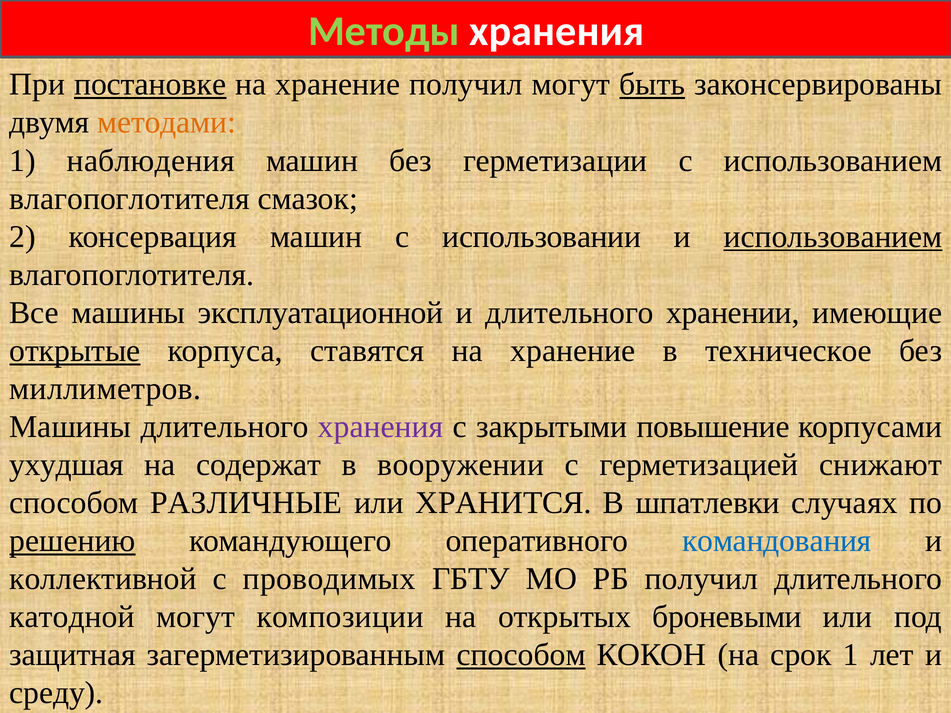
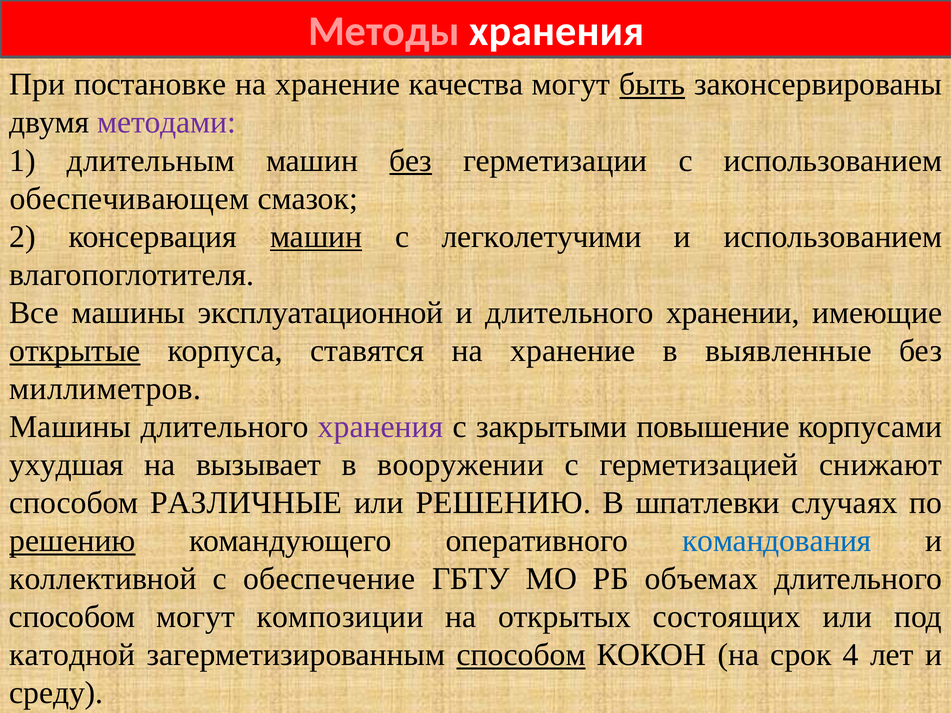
Методы colour: light green -> pink
постановке underline: present -> none
хранение получил: получил -> качества
методами colour: orange -> purple
наблюдения: наблюдения -> длительным
без at (411, 161) underline: none -> present
влагопоглотителя at (130, 199): влагопоглотителя -> обеспечивающем
машин at (316, 237) underline: none -> present
использовании: использовании -> легколетучими
использованием at (833, 237) underline: present -> none
техническое: техническое -> выявленные
содержат: содержат -> вызывает
или ХРАНИТСЯ: ХРАНИТСЯ -> РЕШЕНИЮ
проводимых: проводимых -> обеспечение
РБ получил: получил -> объемах
катодной at (72, 617): катодной -> способом
броневыми: броневыми -> состоящих
защитная: защитная -> катодной
срок 1: 1 -> 4
